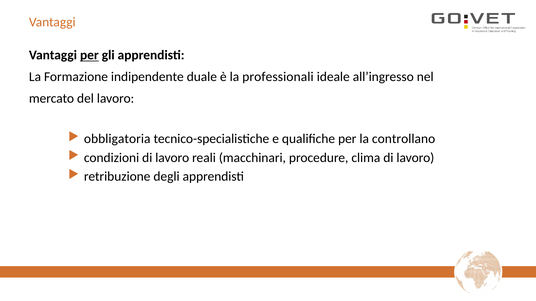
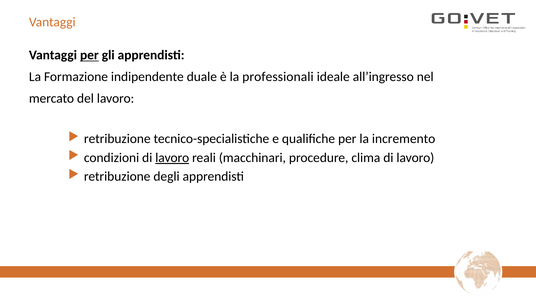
obbligatoria at (117, 139): obbligatoria -> retribuzione
controllano: controllano -> incremento
lavoro at (172, 158) underline: none -> present
